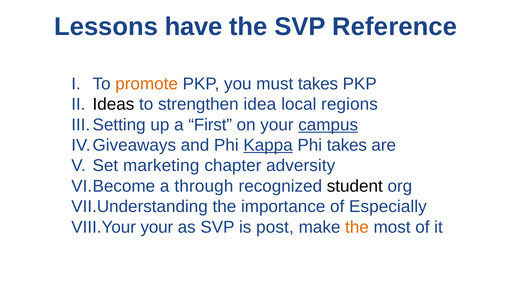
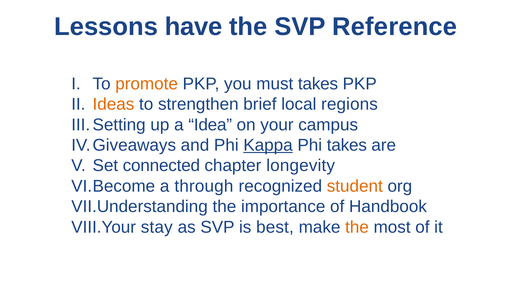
Ideas colour: black -> orange
idea: idea -> brief
First: First -> Idea
campus underline: present -> none
marketing: marketing -> connected
adversity: adversity -> longevity
student colour: black -> orange
Especially: Especially -> Handbook
your at (157, 227): your -> stay
post: post -> best
